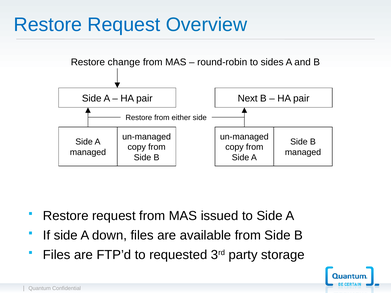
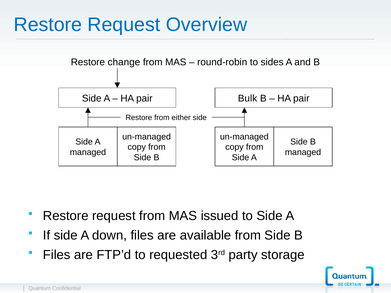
Next: Next -> Bulk
